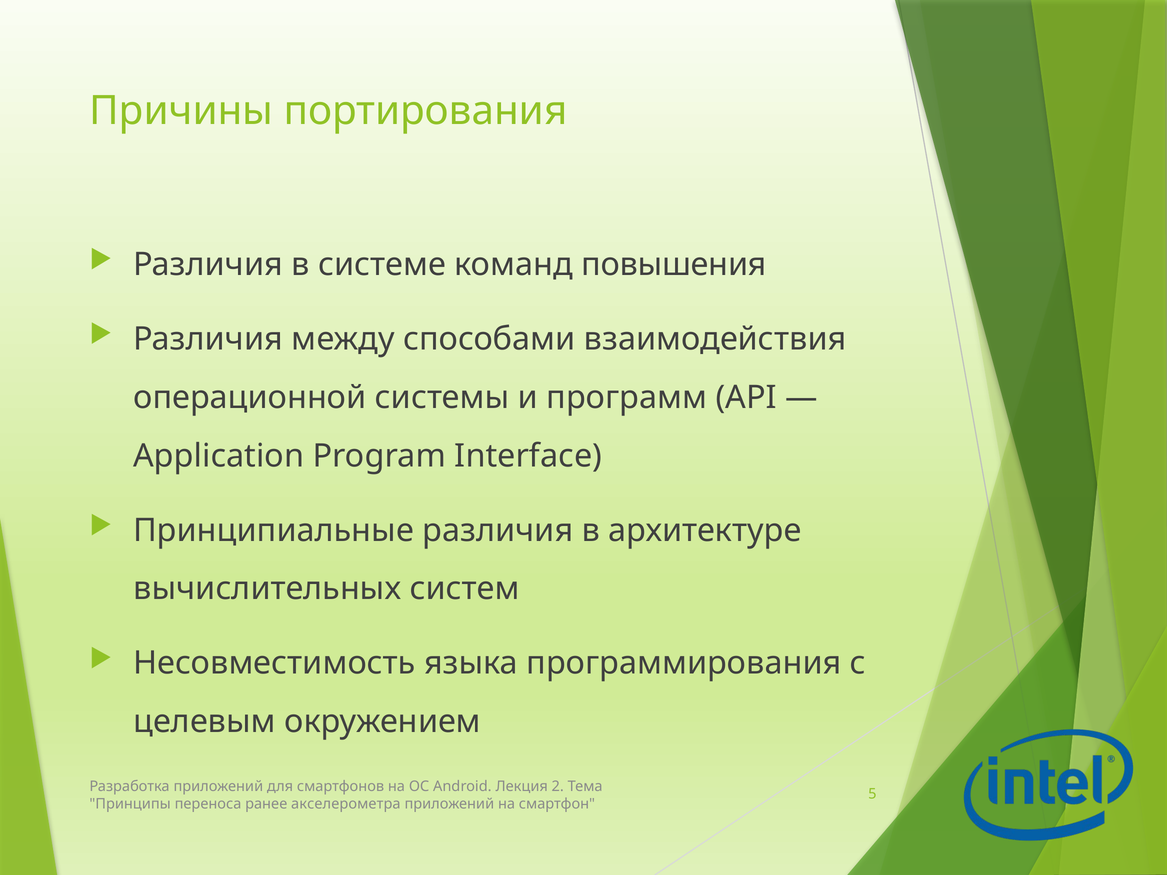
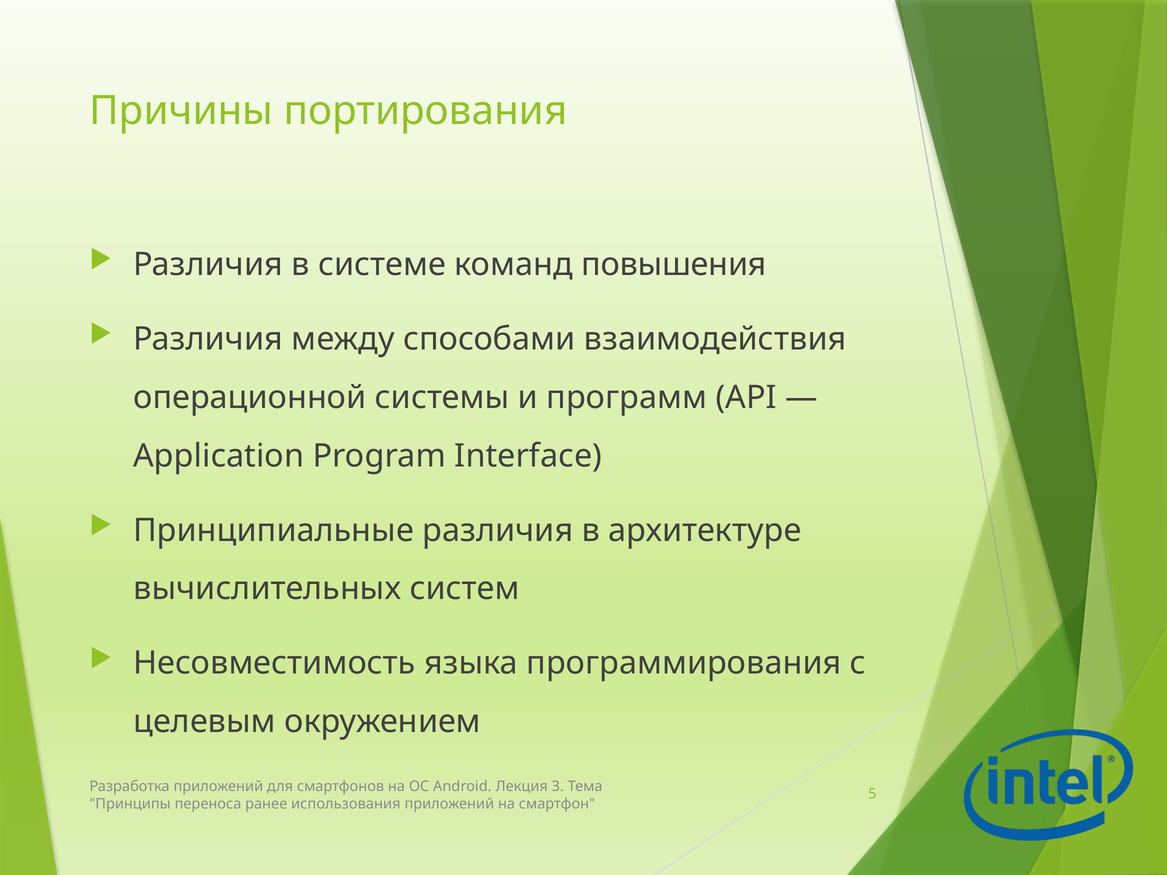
2: 2 -> 3
акселерометра: акселерометра -> использования
